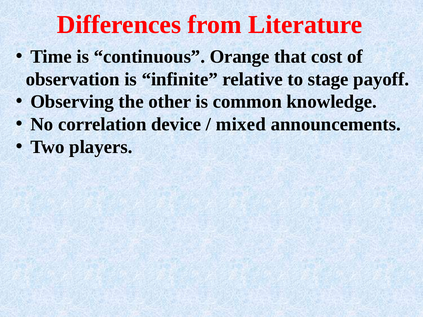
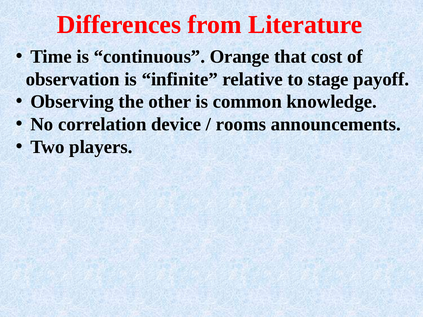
mixed: mixed -> rooms
